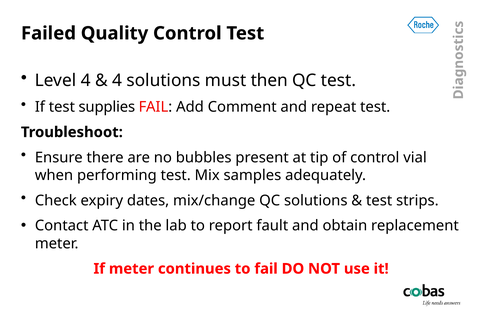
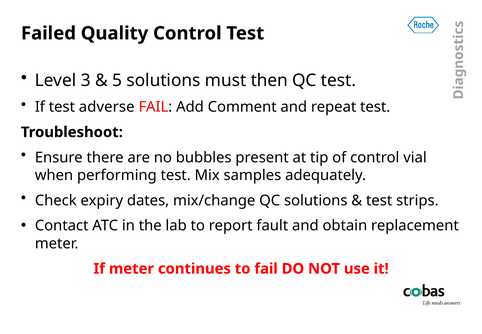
Level 4: 4 -> 3
4 at (117, 80): 4 -> 5
supplies: supplies -> adverse
